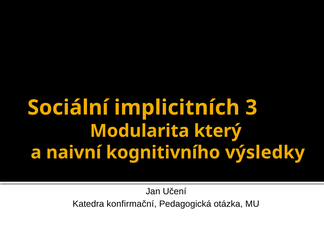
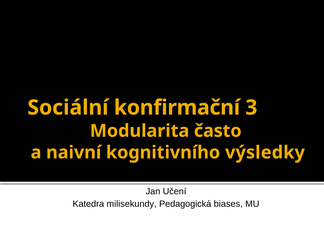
implicitních: implicitních -> konfirmační
který: který -> často
konfirmační: konfirmační -> milisekundy
otázka: otázka -> biases
